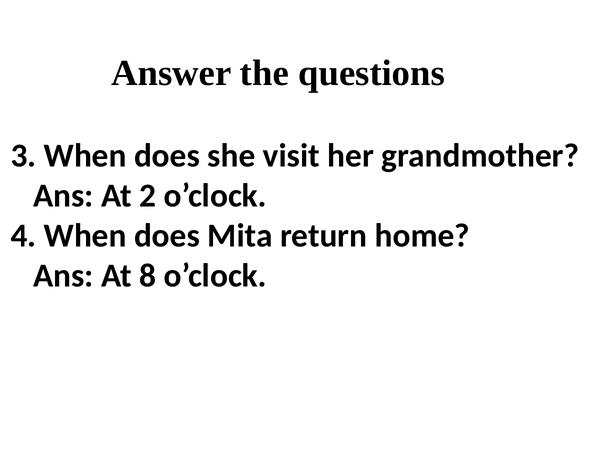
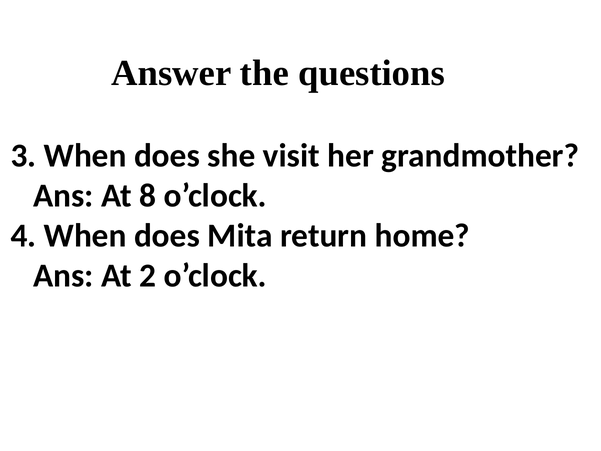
2: 2 -> 8
8: 8 -> 2
